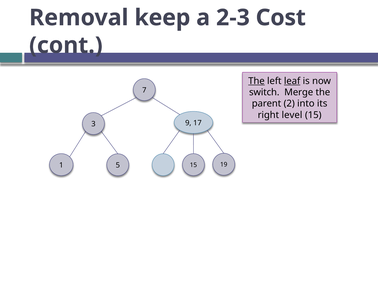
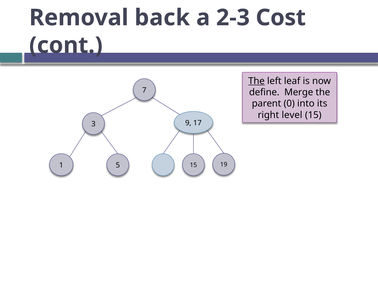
keep: keep -> back
leaf underline: present -> none
switch: switch -> define
2: 2 -> 0
